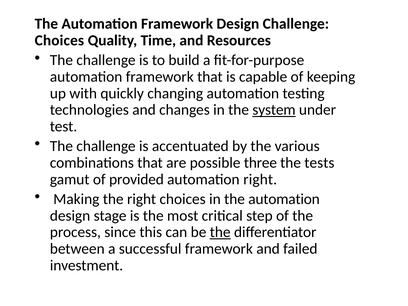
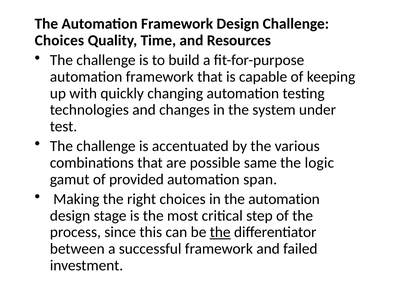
system underline: present -> none
three: three -> same
tests: tests -> logic
automation right: right -> span
